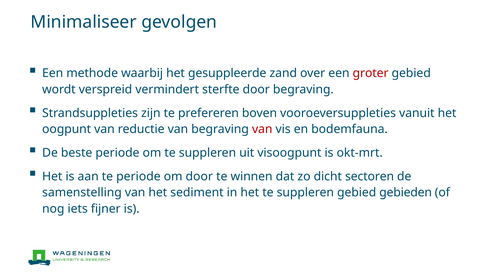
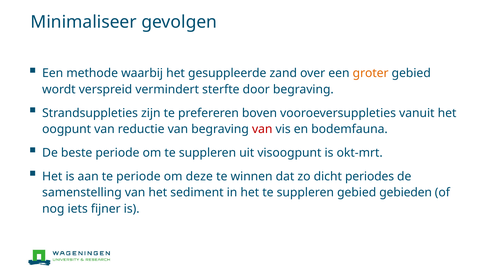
groter colour: red -> orange
om door: door -> deze
sectoren: sectoren -> periodes
